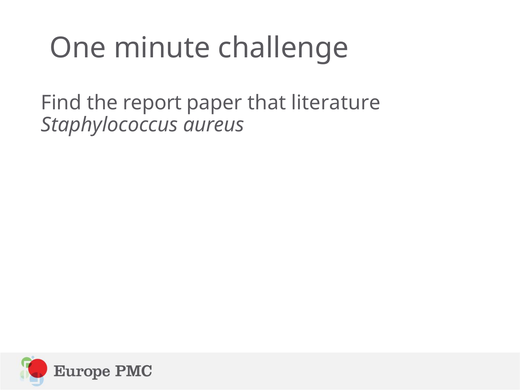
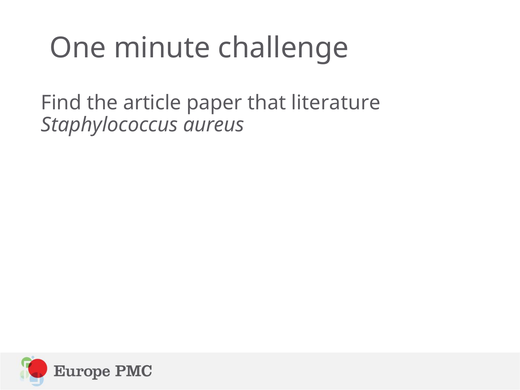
report: report -> article
